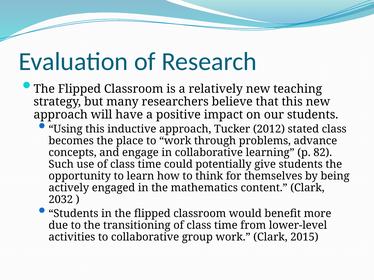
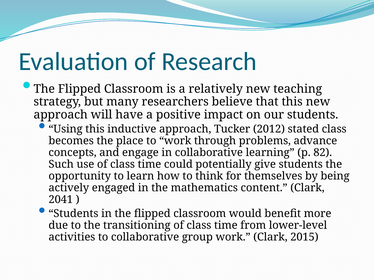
2032: 2032 -> 2041
